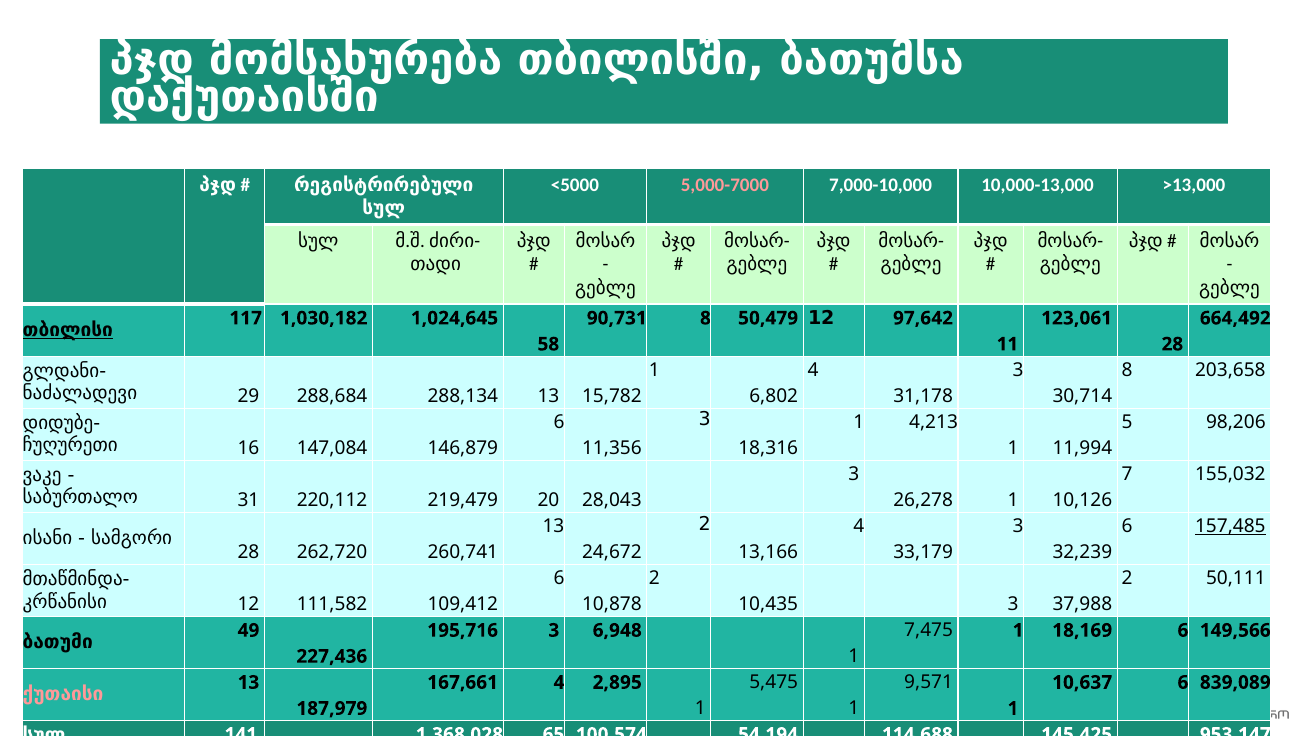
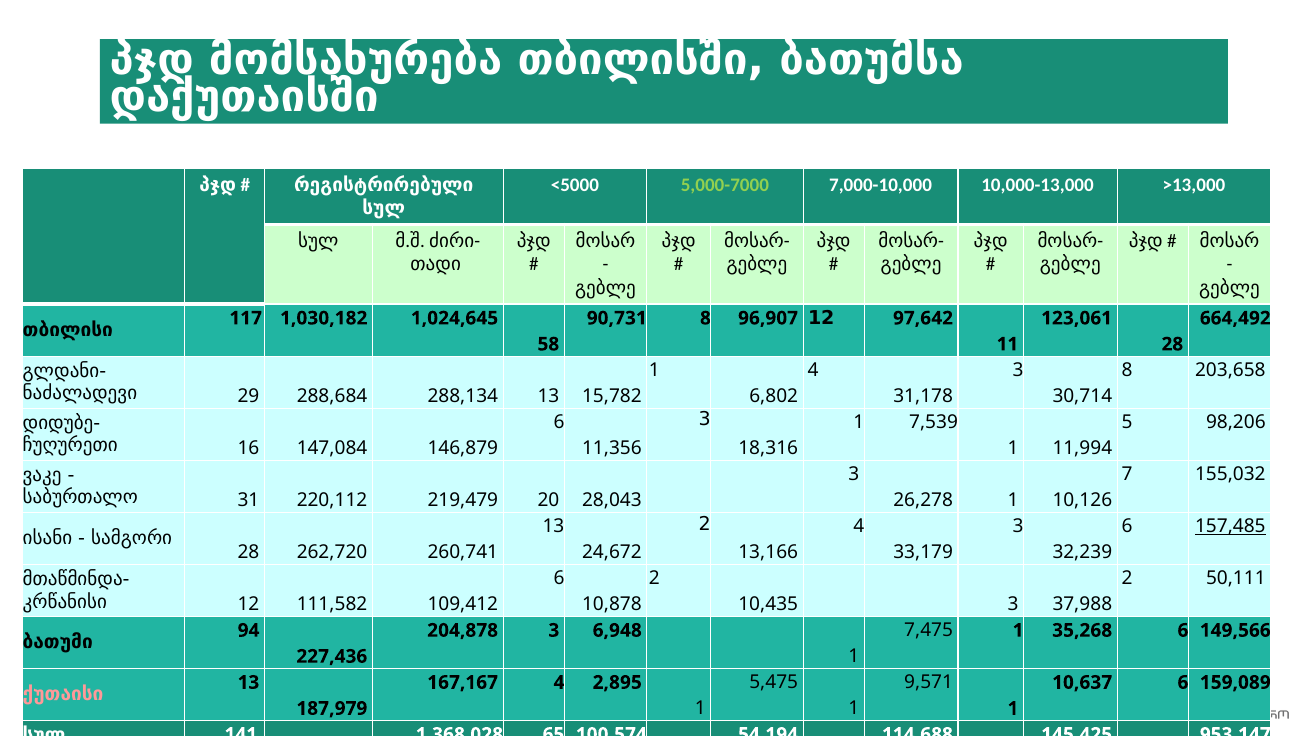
5,000-7000 colour: pink -> light green
50,479: 50,479 -> 96,907
თბილისი underline: present -> none
4,213: 4,213 -> 7,539
18,169: 18,169 -> 35,268
195,716: 195,716 -> 204,878
49: 49 -> 94
167,661: 167,661 -> 167,167
839,089: 839,089 -> 159,089
